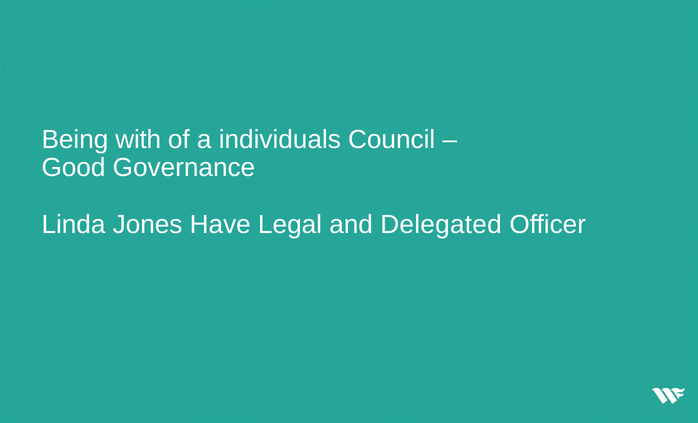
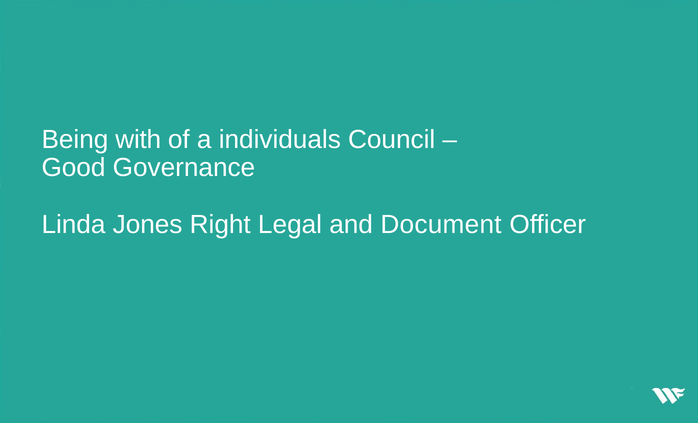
Have: Have -> Right
Delegated: Delegated -> Document
